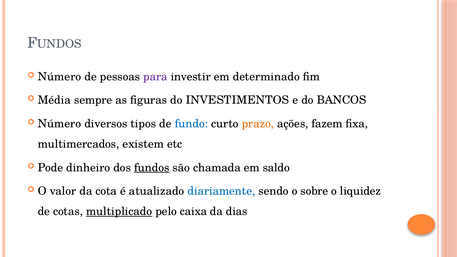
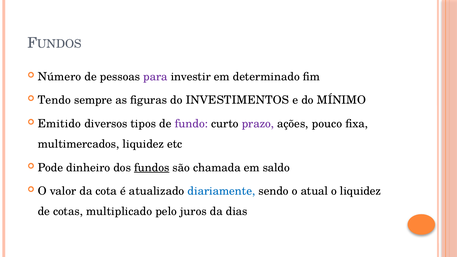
Média: Média -> Tendo
BANCOS: BANCOS -> MÍNIMO
Número at (59, 124): Número -> Emitido
fundo colour: blue -> purple
prazo colour: orange -> purple
fazem: fazem -> pouco
multimercados existem: existem -> liquidez
sobre: sobre -> atual
multiplicado underline: present -> none
caixa: caixa -> juros
